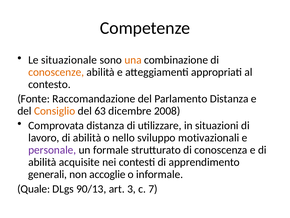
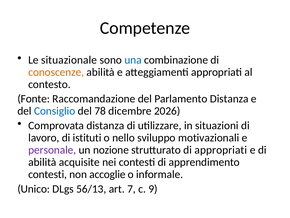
una colour: orange -> blue
Consiglio colour: orange -> blue
63: 63 -> 78
2008: 2008 -> 2026
lavoro di abilità: abilità -> istituti
formale: formale -> nozione
di conoscenza: conoscenza -> appropriati
generali at (48, 174): generali -> contesti
Quale: Quale -> Unico
90/13: 90/13 -> 56/13
3: 3 -> 7
7: 7 -> 9
